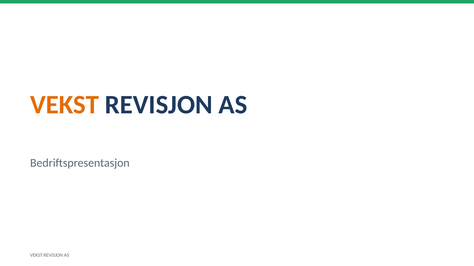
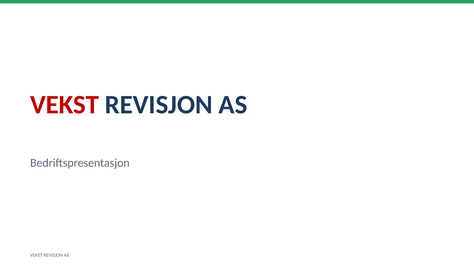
VEKST at (65, 105) colour: orange -> red
